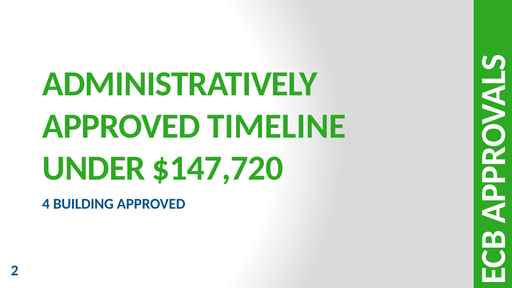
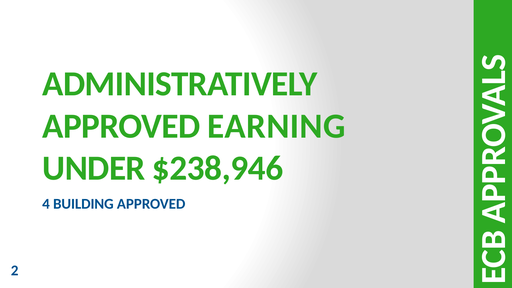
TIMELINE: TIMELINE -> EARNING
$147,720: $147,720 -> $238,946
